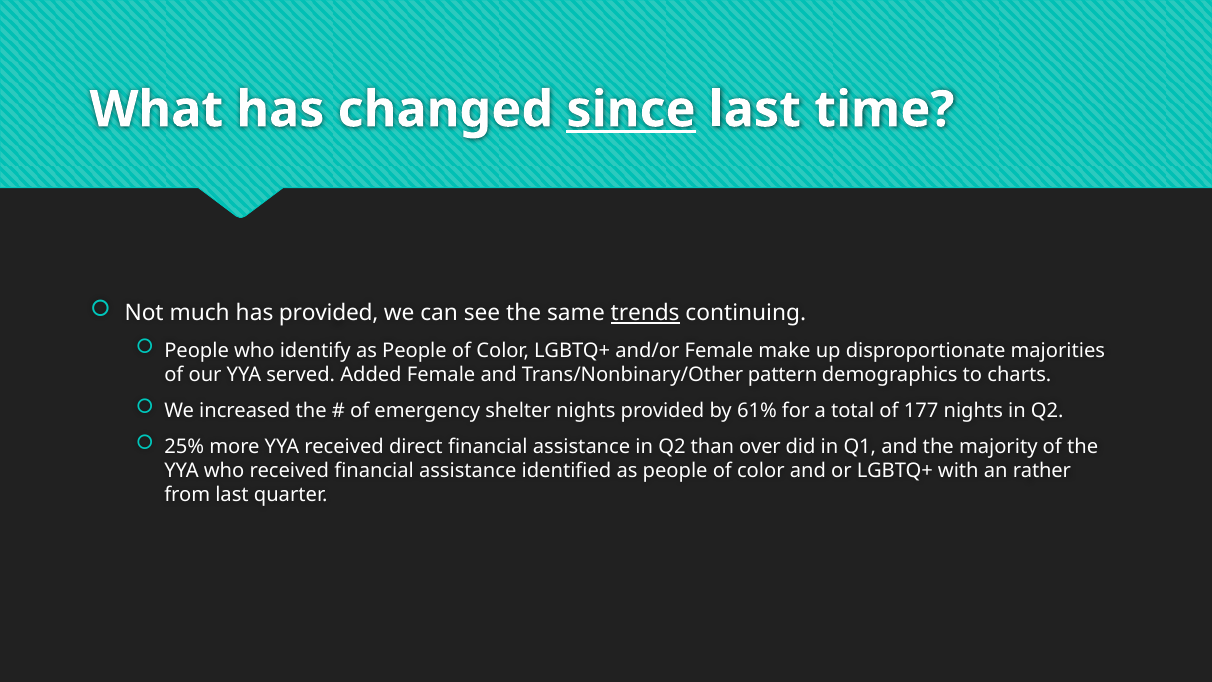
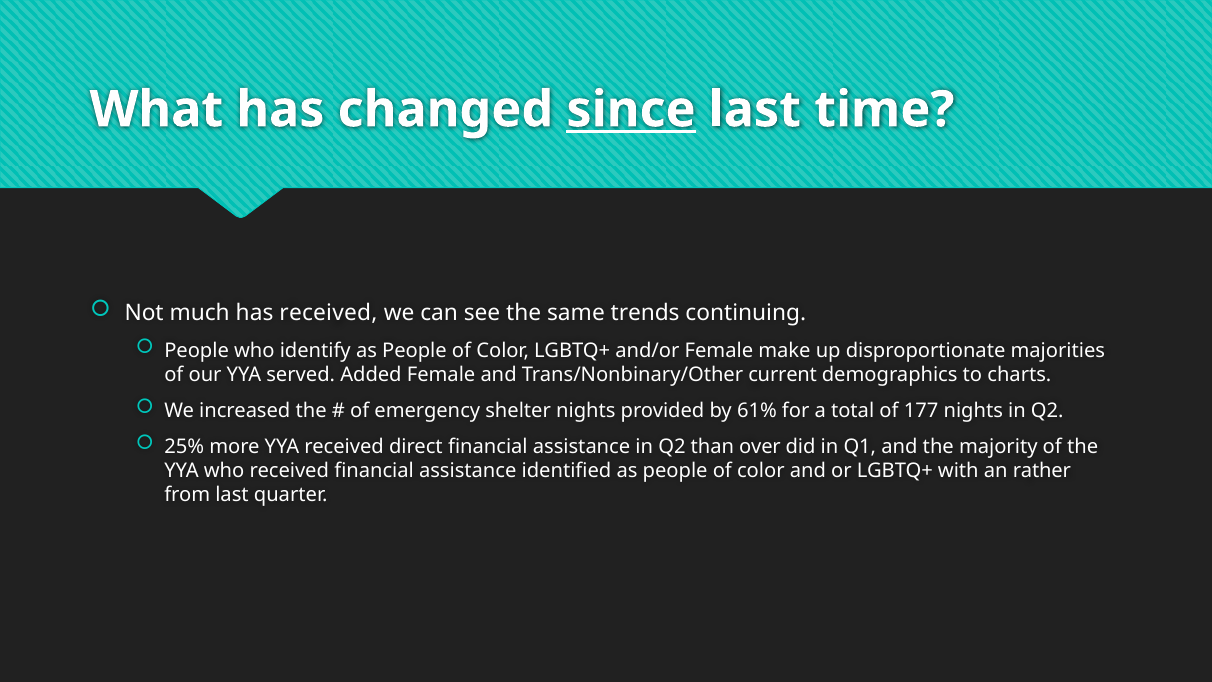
has provided: provided -> received
trends underline: present -> none
pattern: pattern -> current
